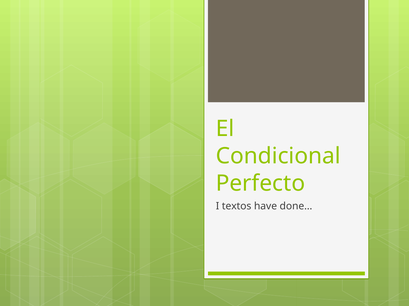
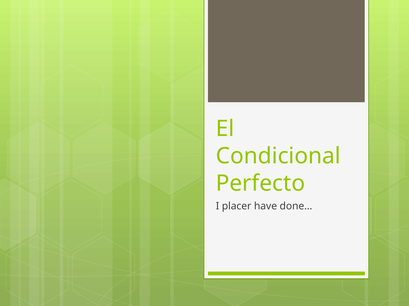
textos: textos -> placer
